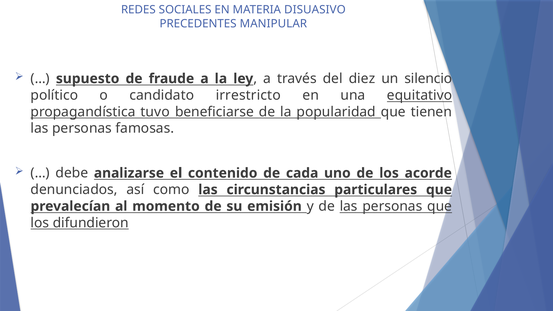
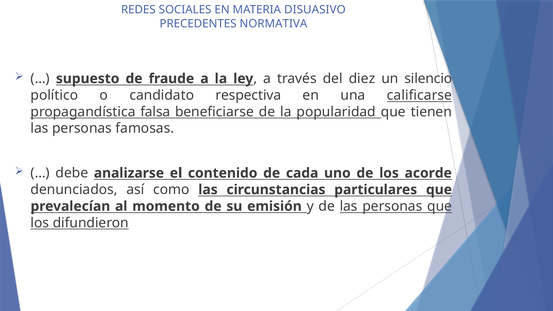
MANIPULAR: MANIPULAR -> NORMATIVA
irrestricto: irrestricto -> respectiva
equitativo: equitativo -> calificarse
tuvo: tuvo -> falsa
